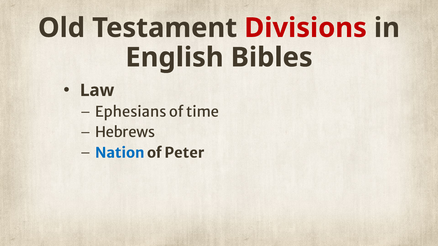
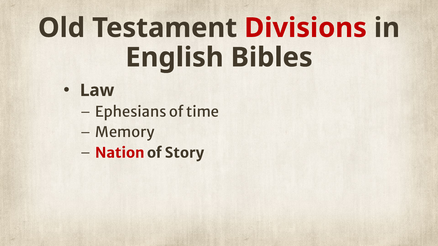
Hebrews: Hebrews -> Memory
Nation colour: blue -> red
Peter: Peter -> Story
